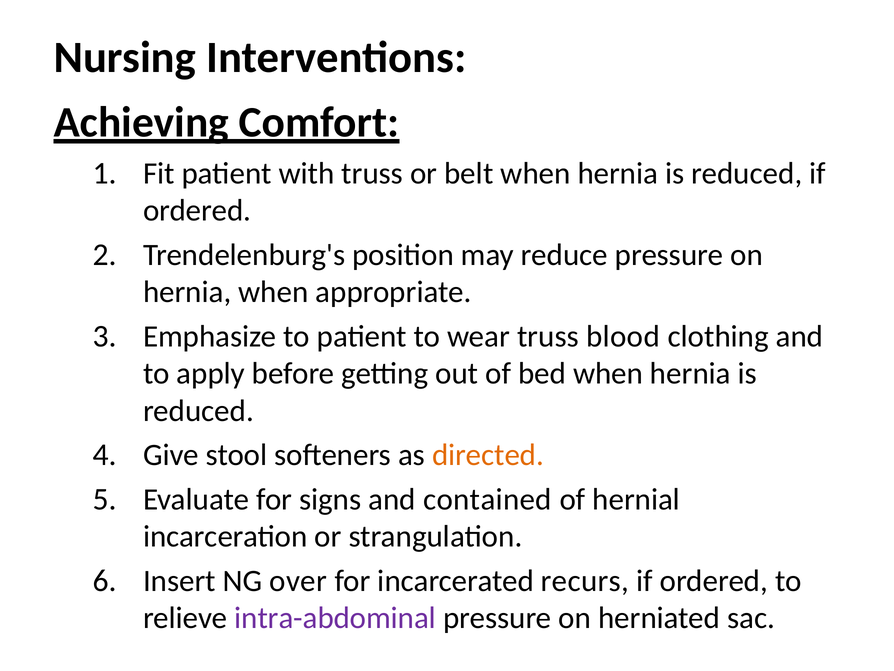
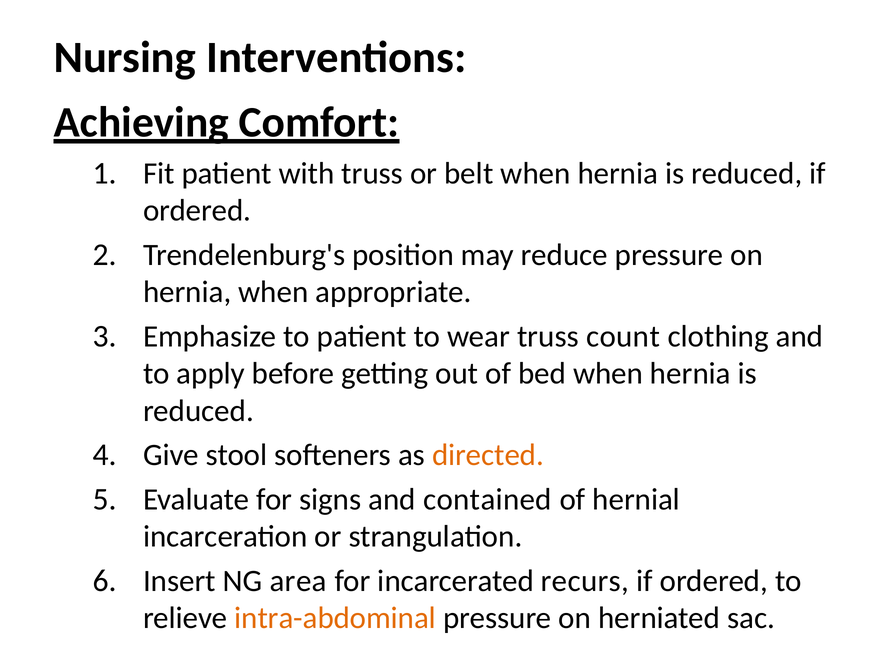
blood: blood -> count
over: over -> area
intra-abdominal colour: purple -> orange
